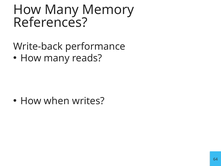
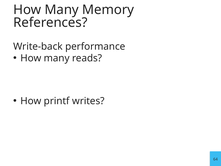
when: when -> printf
